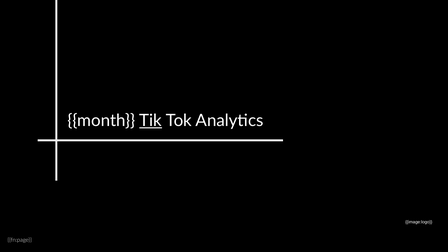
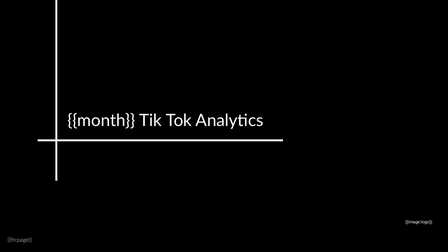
Tik underline: present -> none
